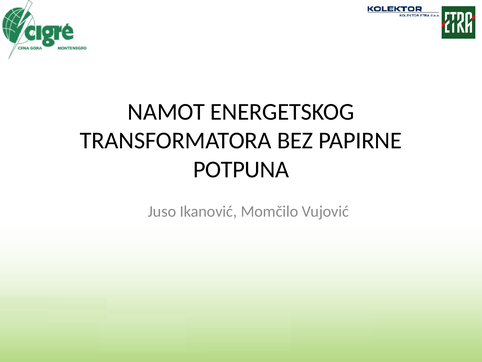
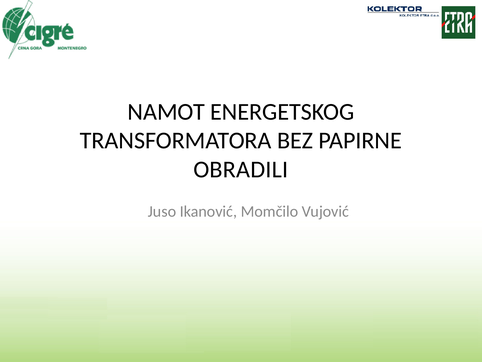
POTPUNA: POTPUNA -> OBRADILI
